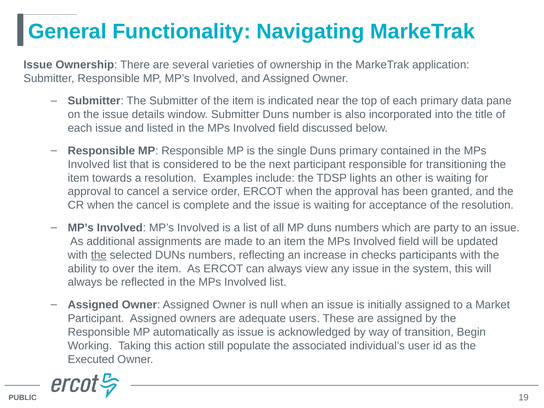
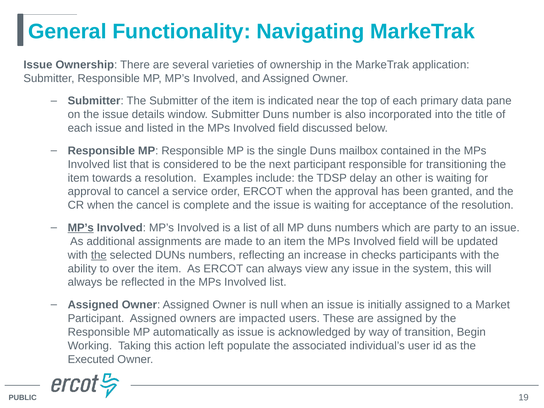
Duns primary: primary -> mailbox
lights: lights -> delay
MP’s at (81, 228) underline: none -> present
adequate: adequate -> impacted
still: still -> left
